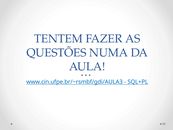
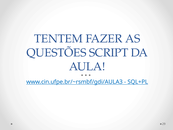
NUMA: NUMA -> SCRIPT
